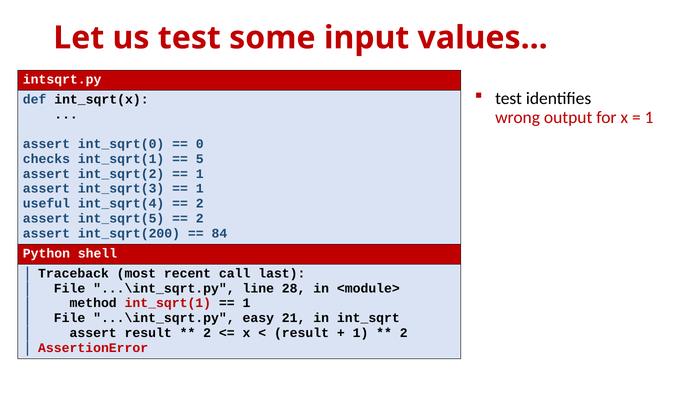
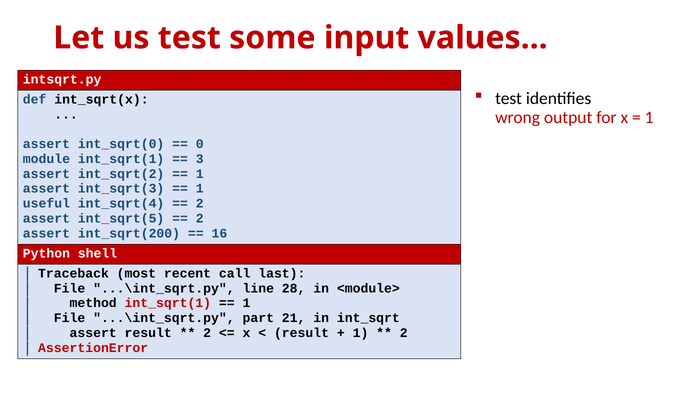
checks: checks -> module
5: 5 -> 3
84: 84 -> 16
easy: easy -> part
